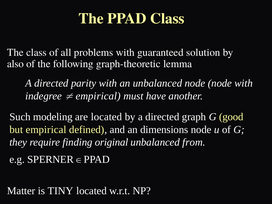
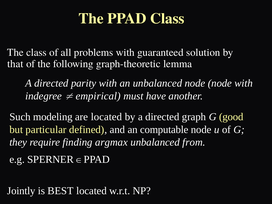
also: also -> that
but empirical: empirical -> particular
dimensions: dimensions -> computable
original: original -> argmax
Matter: Matter -> Jointly
TINY: TINY -> BEST
